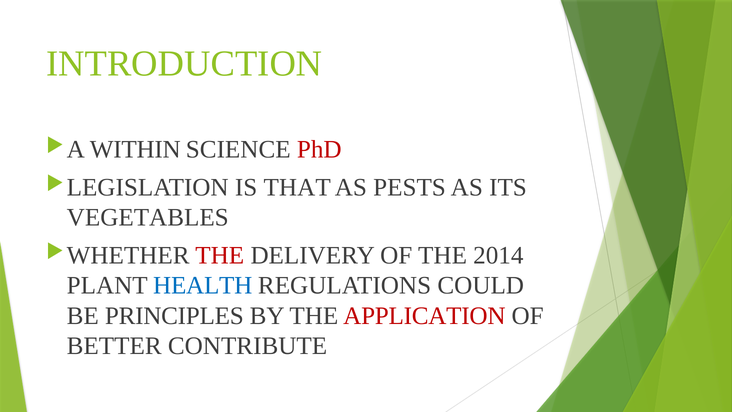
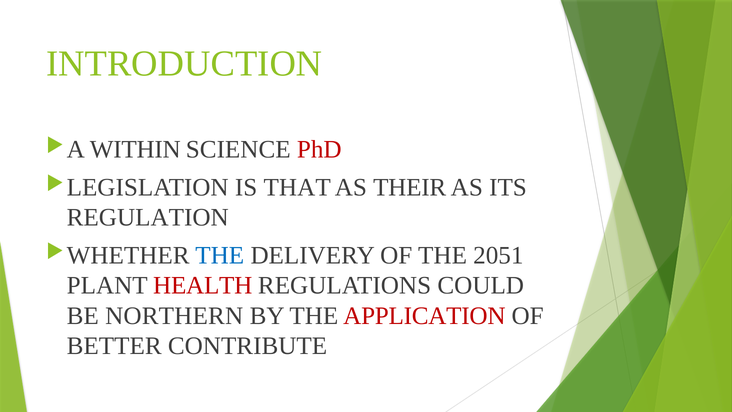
PESTS: PESTS -> THEIR
VEGETABLES: VEGETABLES -> REGULATION
THE at (220, 255) colour: red -> blue
2014: 2014 -> 2051
HEALTH colour: blue -> red
PRINCIPLES: PRINCIPLES -> NORTHERN
